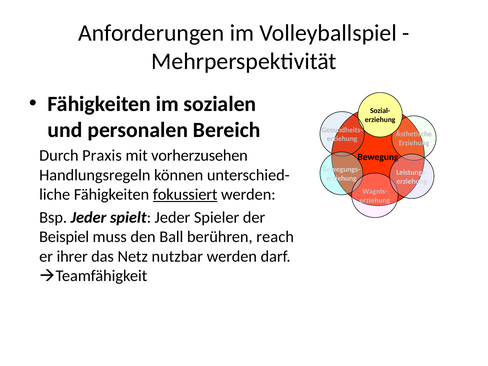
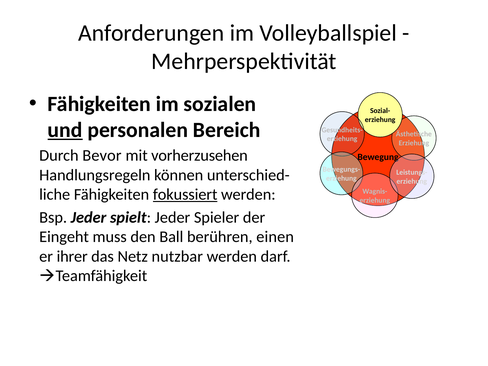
und underline: none -> present
Praxis: Praxis -> Bevor
Beispiel: Beispiel -> Eingeht
reach: reach -> einen
